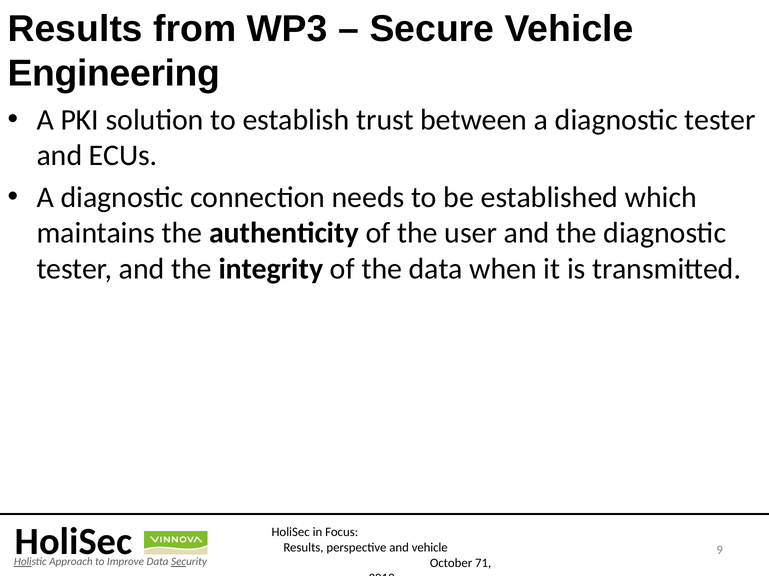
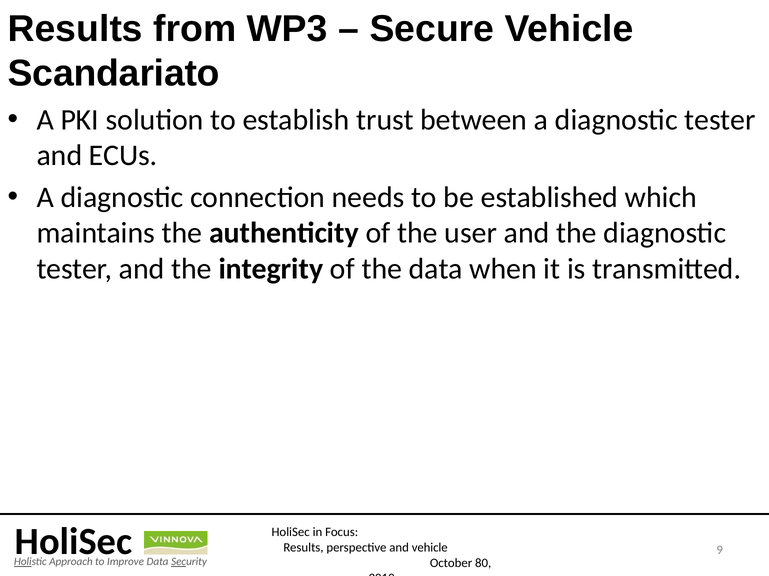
Engineering: Engineering -> Scandariato
71: 71 -> 80
